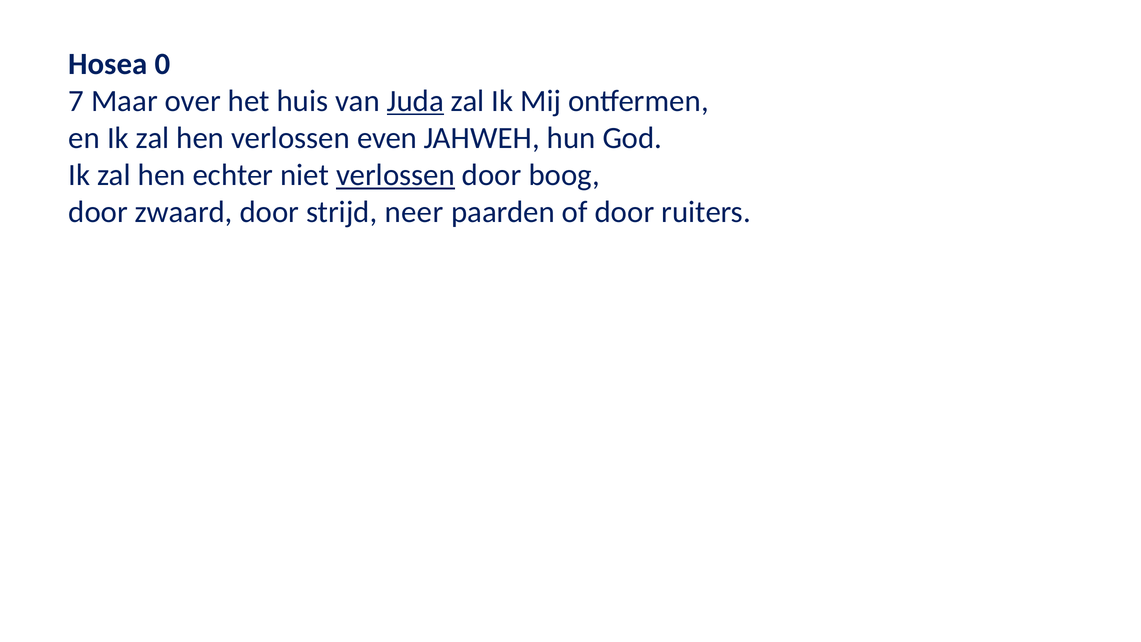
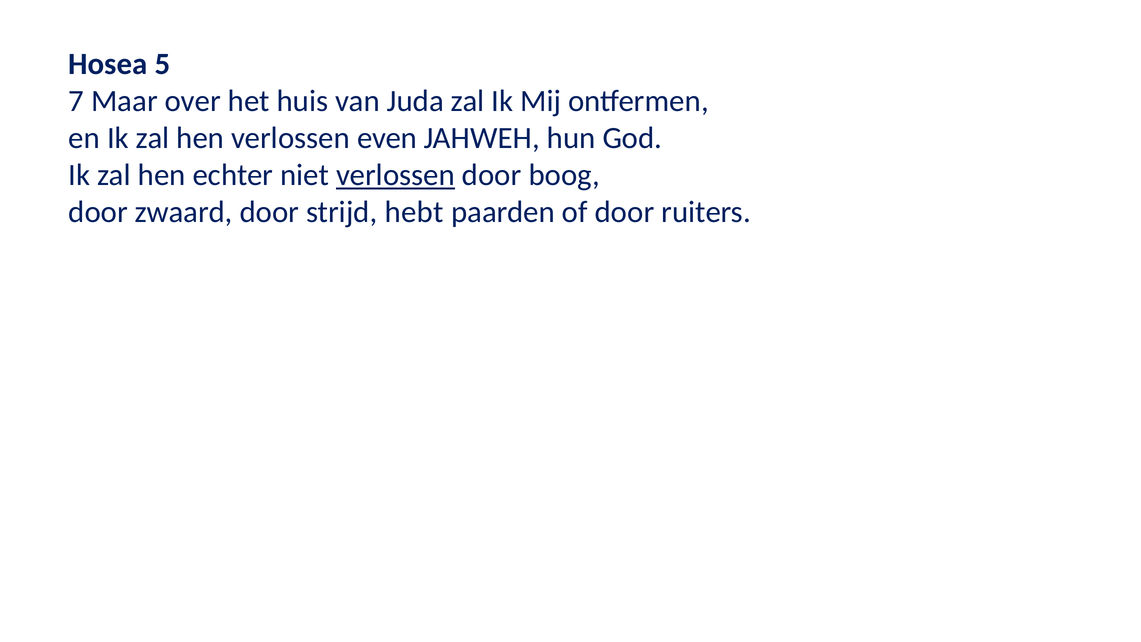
0: 0 -> 5
Juda underline: present -> none
neer: neer -> hebt
